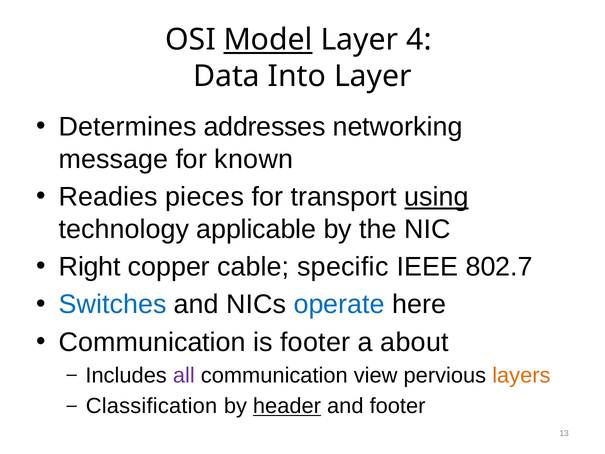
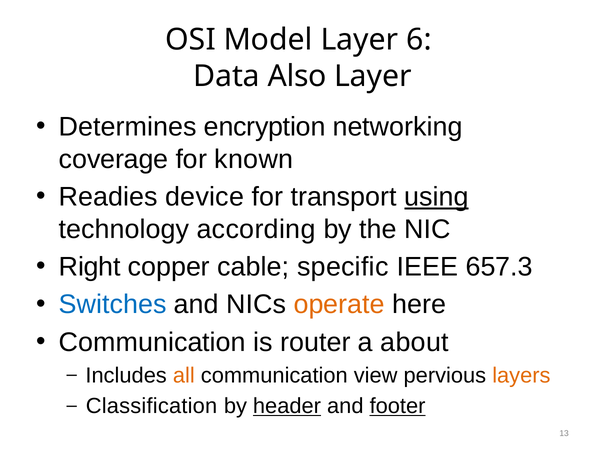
Model underline: present -> none
4: 4 -> 6
Into: Into -> Also
addresses: addresses -> encryption
message: message -> coverage
pieces: pieces -> device
applicable: applicable -> according
802.7: 802.7 -> 657.3
operate colour: blue -> orange
is footer: footer -> router
all colour: purple -> orange
footer at (398, 406) underline: none -> present
